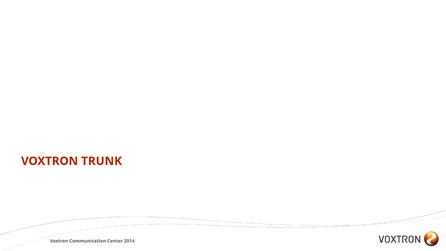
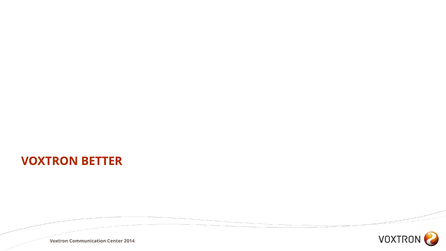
TRUNK: TRUNK -> BETTER
